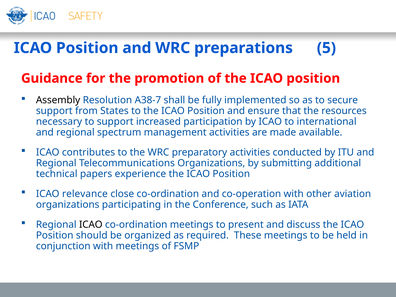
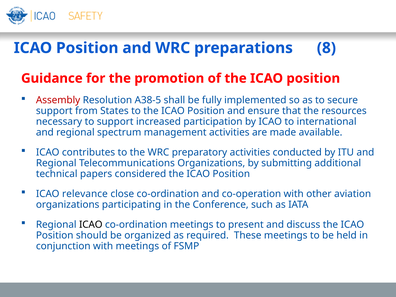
5: 5 -> 8
Assembly colour: black -> red
A38-7: A38-7 -> A38-5
experience: experience -> considered
